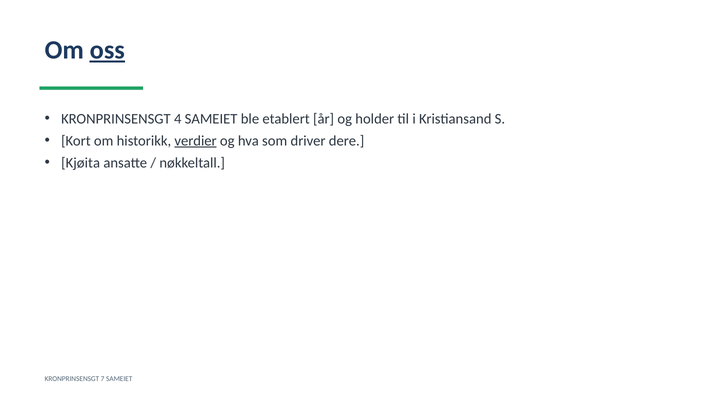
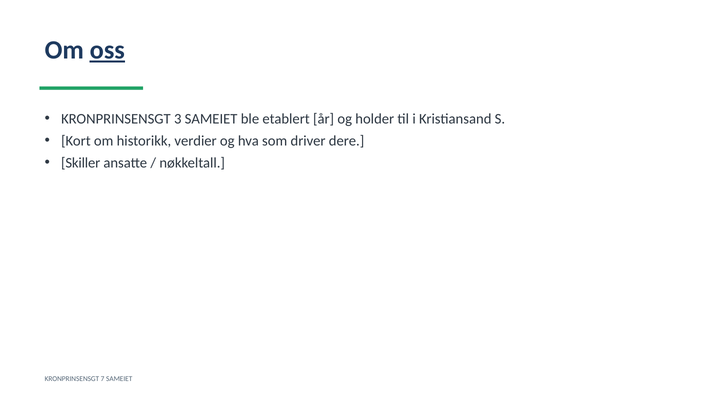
4: 4 -> 3
verdier underline: present -> none
Kjøita: Kjøita -> Skiller
